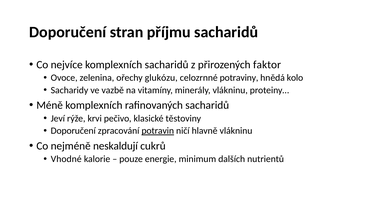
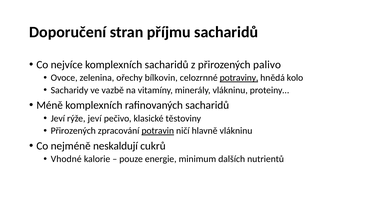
faktor: faktor -> palivo
glukózu: glukózu -> bílkovin
potraviny underline: none -> present
rýže krvi: krvi -> jeví
Doporučení at (73, 131): Doporučení -> Přirozených
